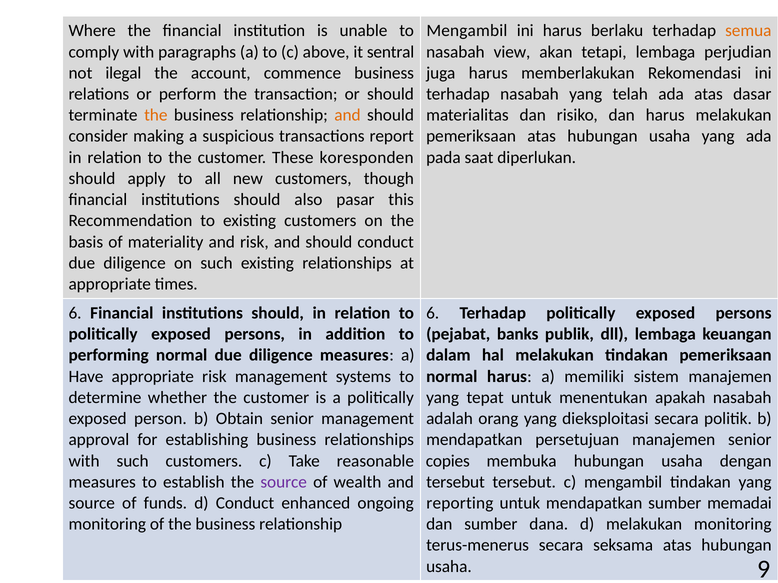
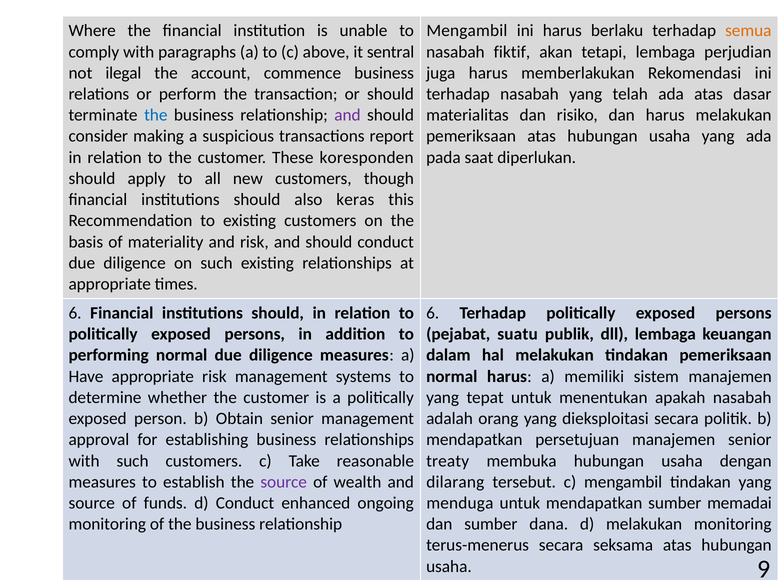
view: view -> fiktif
the at (156, 115) colour: orange -> blue
and at (347, 115) colour: orange -> purple
pasar: pasar -> keras
banks: banks -> suatu
copies: copies -> treaty
tersebut at (455, 482): tersebut -> dilarang
reporting: reporting -> menduga
